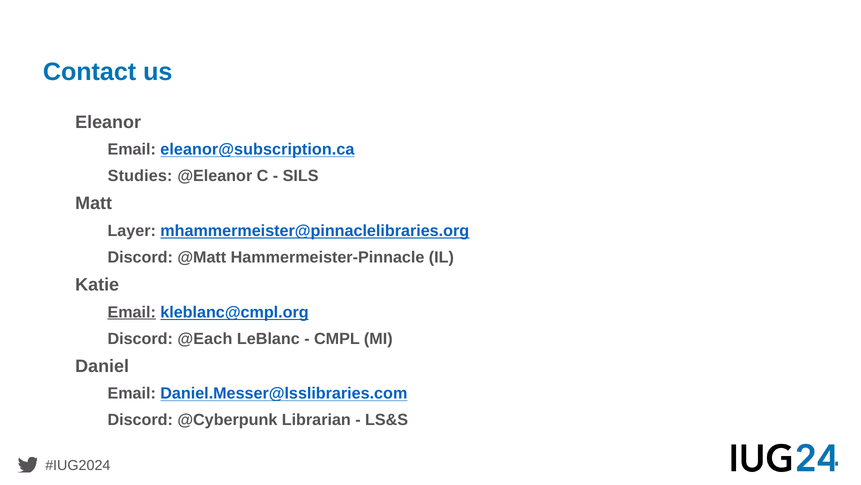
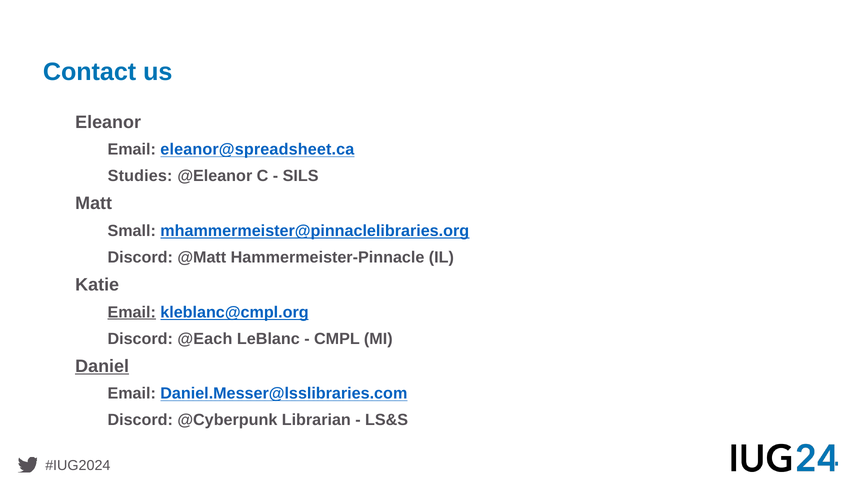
eleanor@subscription.ca: eleanor@subscription.ca -> eleanor@spreadsheet.ca
Layer: Layer -> Small
Daniel underline: none -> present
